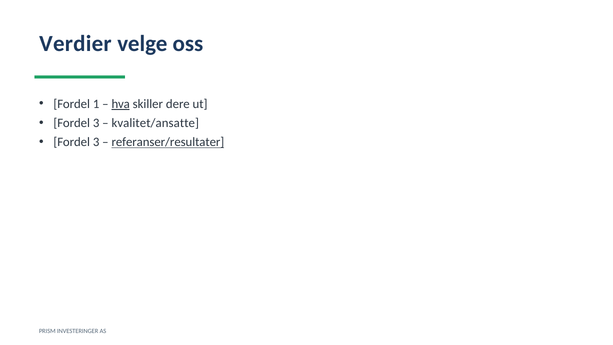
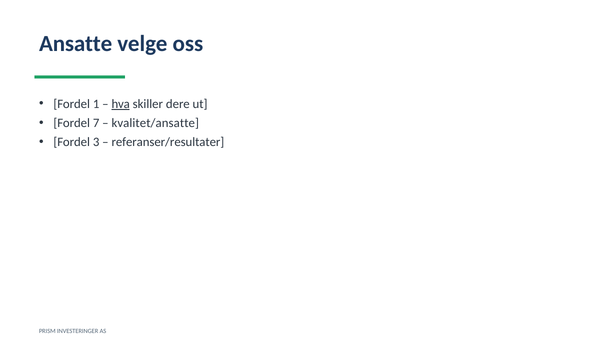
Verdier: Verdier -> Ansatte
3 at (96, 123): 3 -> 7
referanser/resultater underline: present -> none
